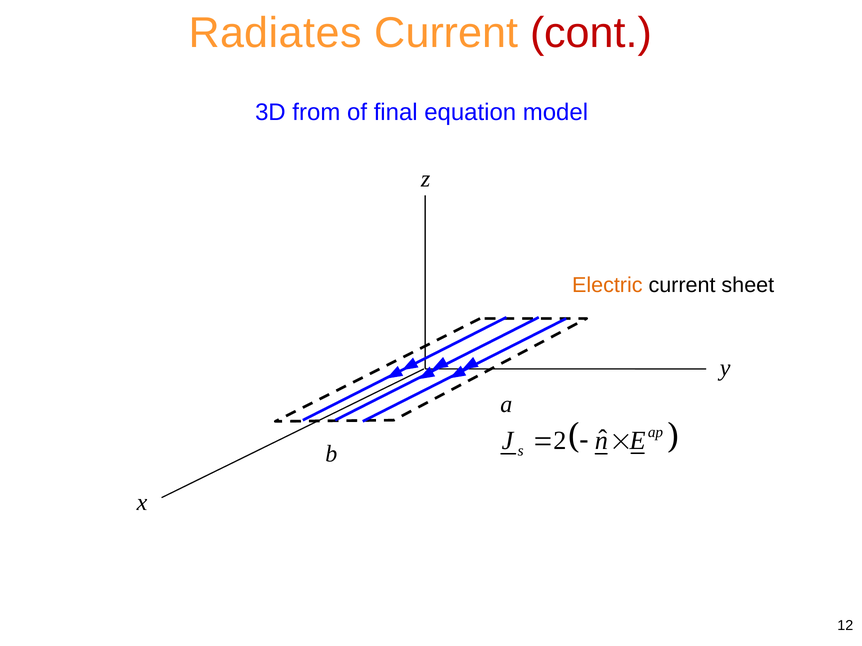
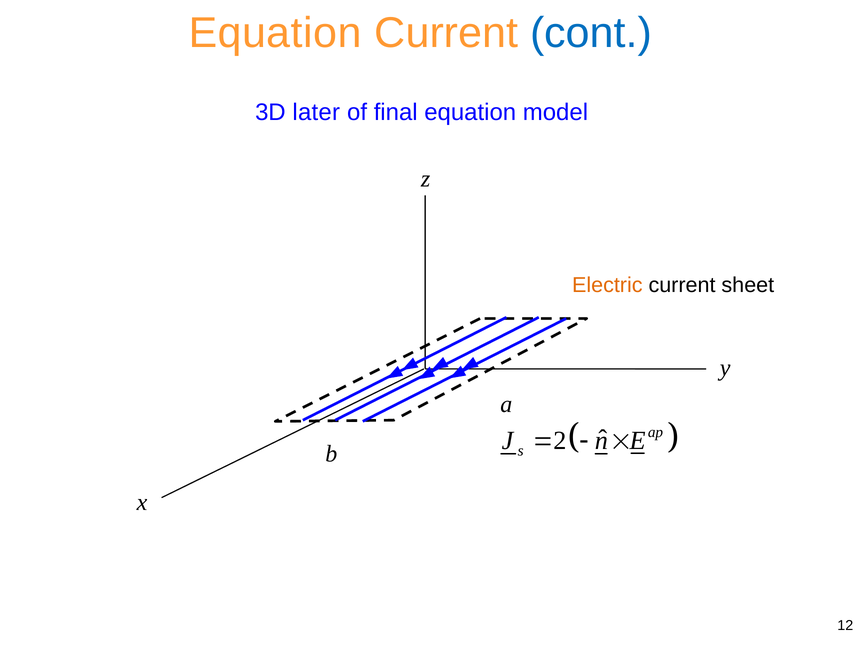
Radiates at (275, 33): Radiates -> Equation
cont colour: red -> blue
from: from -> later
